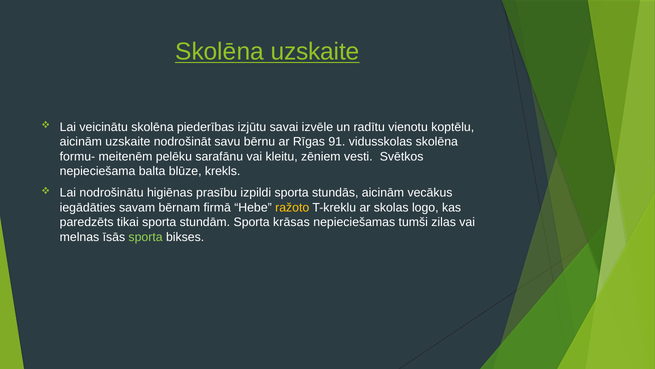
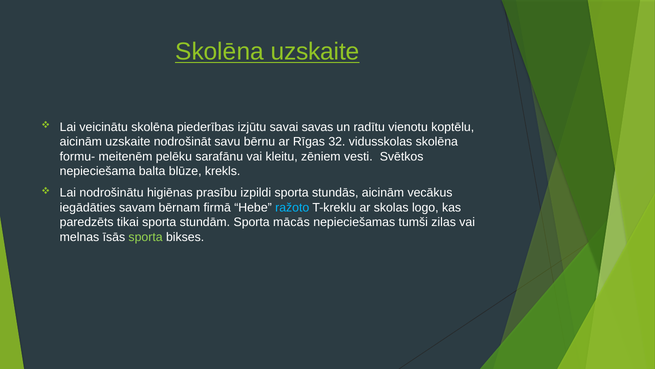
izvēle: izvēle -> savas
91: 91 -> 32
ražoto colour: yellow -> light blue
krāsas: krāsas -> mācās
